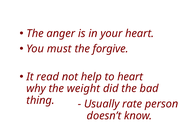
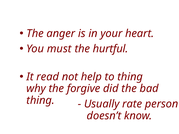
forgive: forgive -> hurtful
to heart: heart -> thing
weight: weight -> forgive
